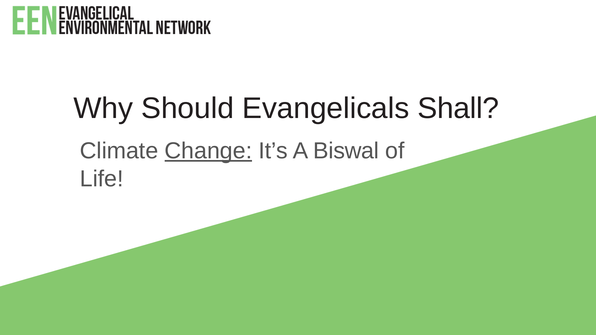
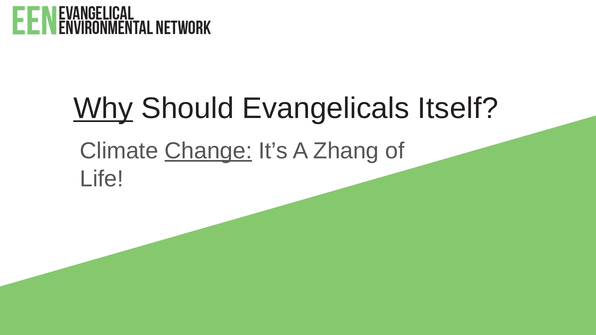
Why underline: none -> present
Shall: Shall -> Itself
Biswal: Biswal -> Zhang
